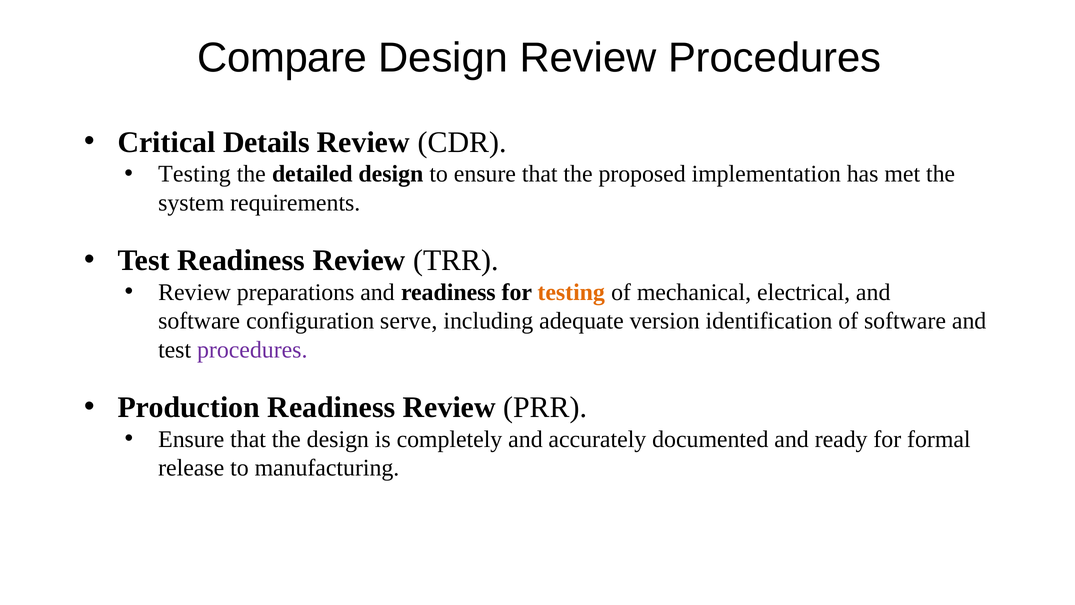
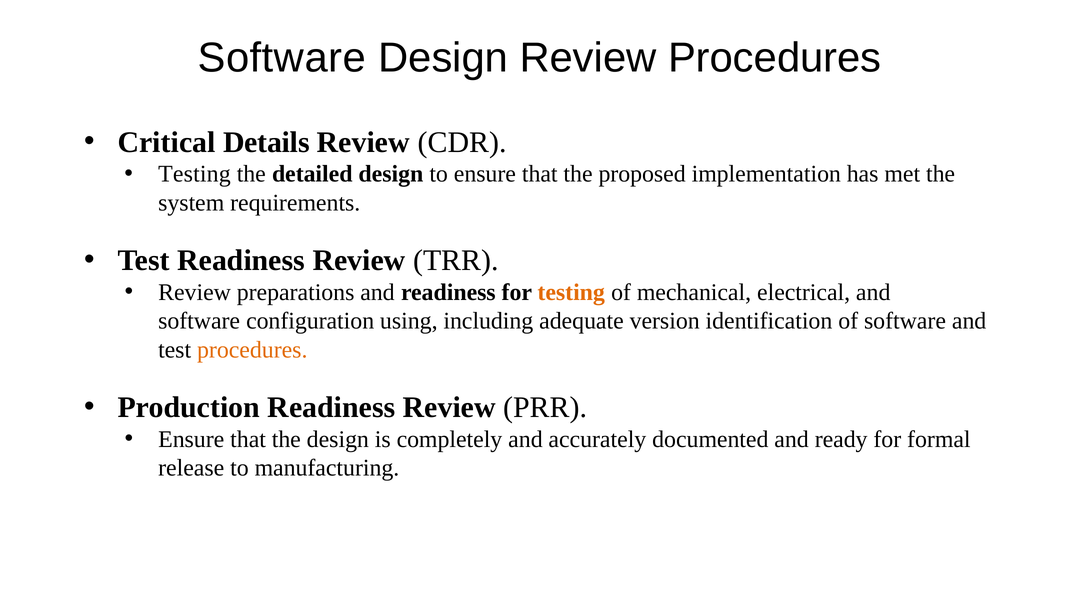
Compare at (282, 58): Compare -> Software
serve: serve -> using
procedures at (252, 350) colour: purple -> orange
